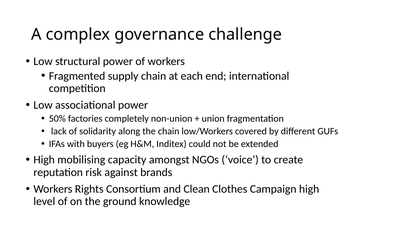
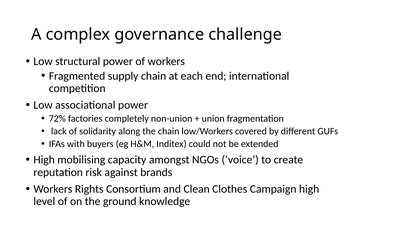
50%: 50% -> 72%
